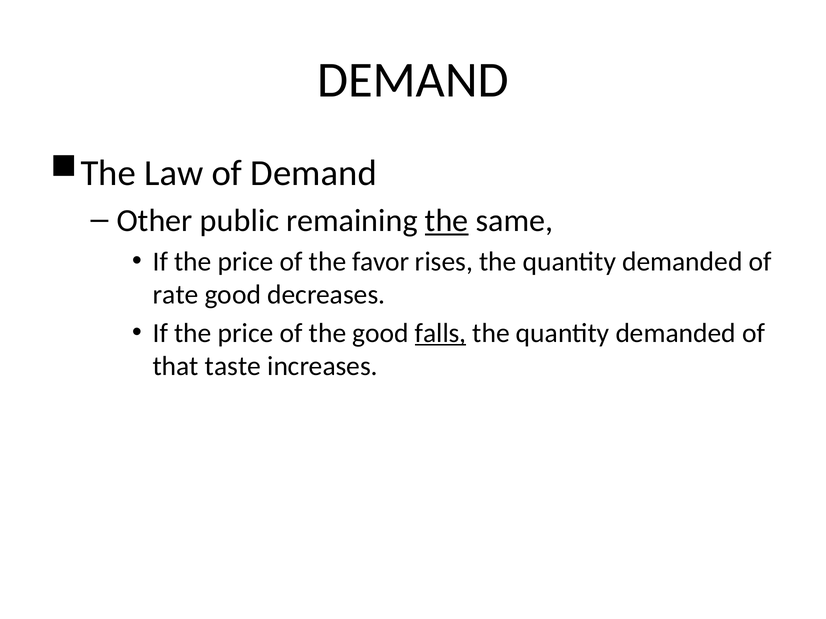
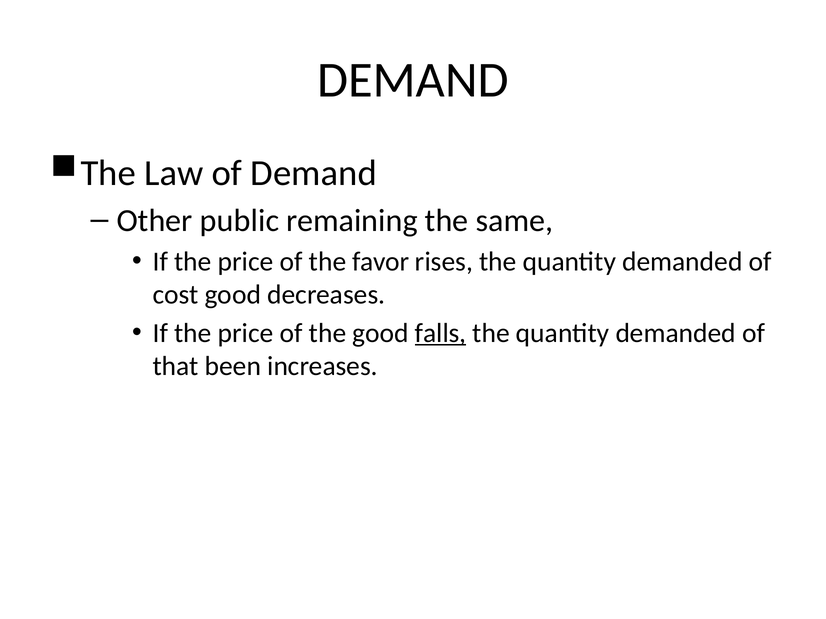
the at (447, 221) underline: present -> none
rate: rate -> cost
taste: taste -> been
